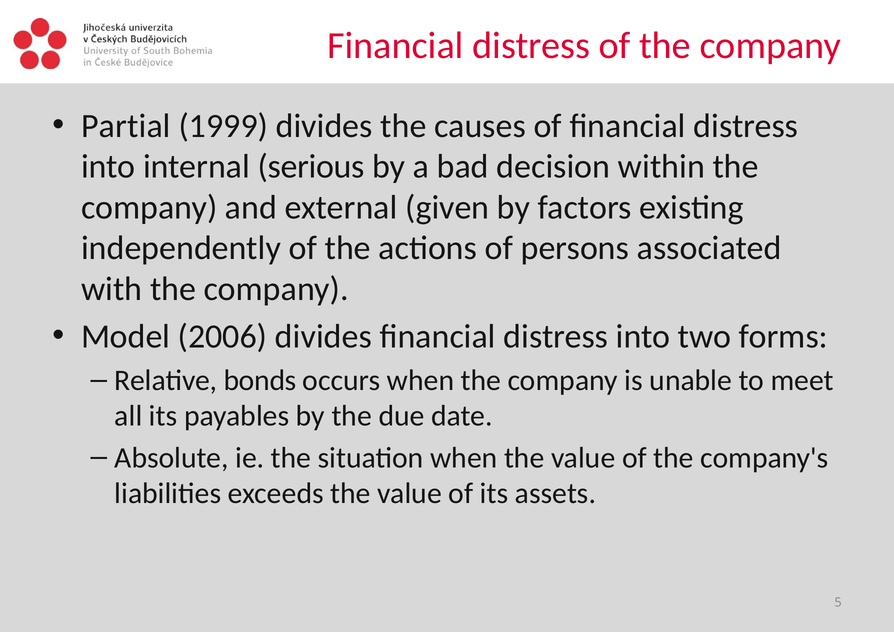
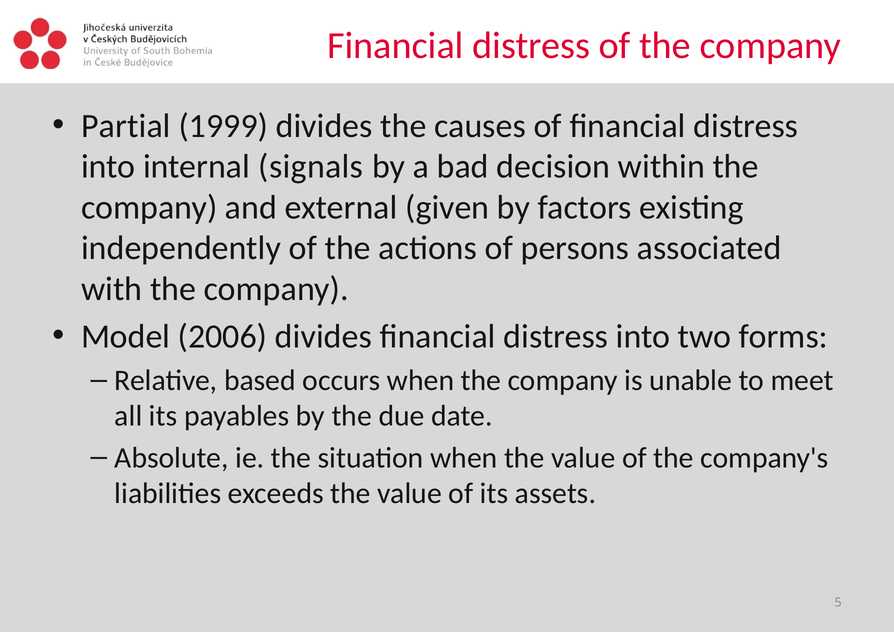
serious: serious -> signals
bonds: bonds -> based
